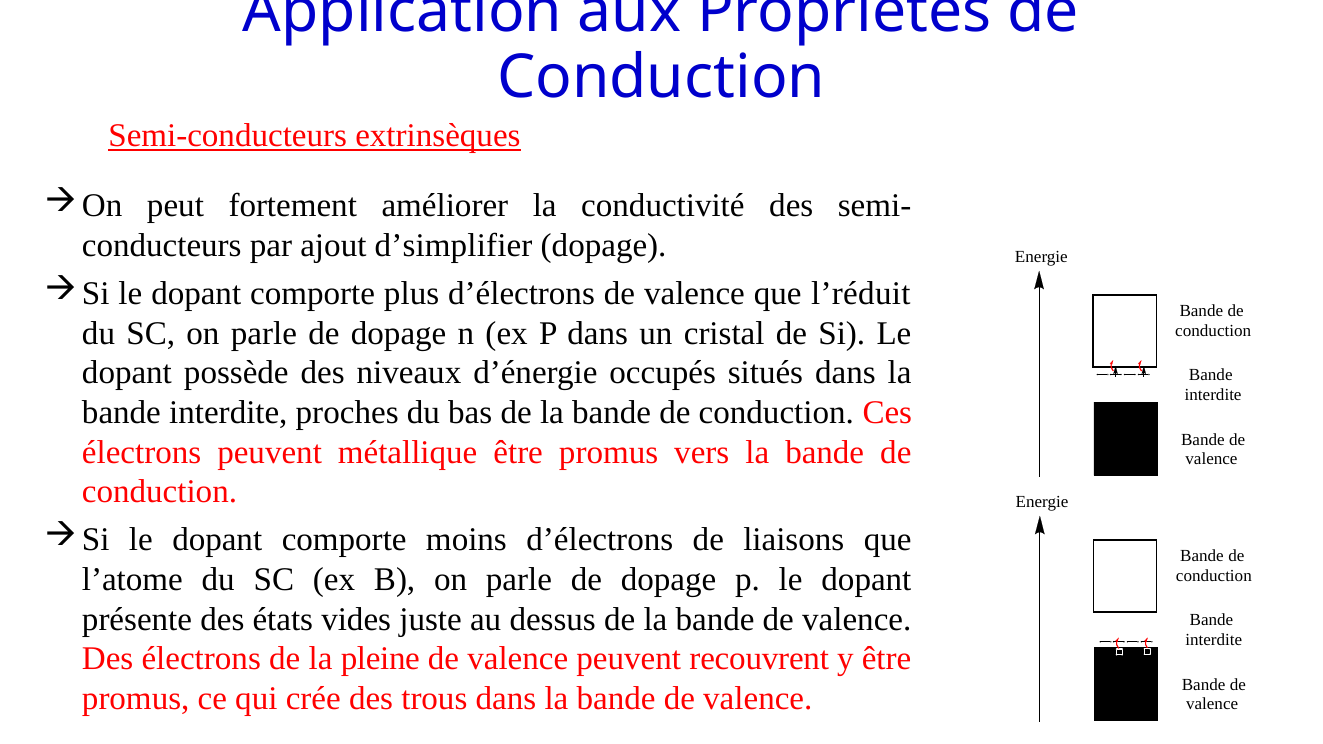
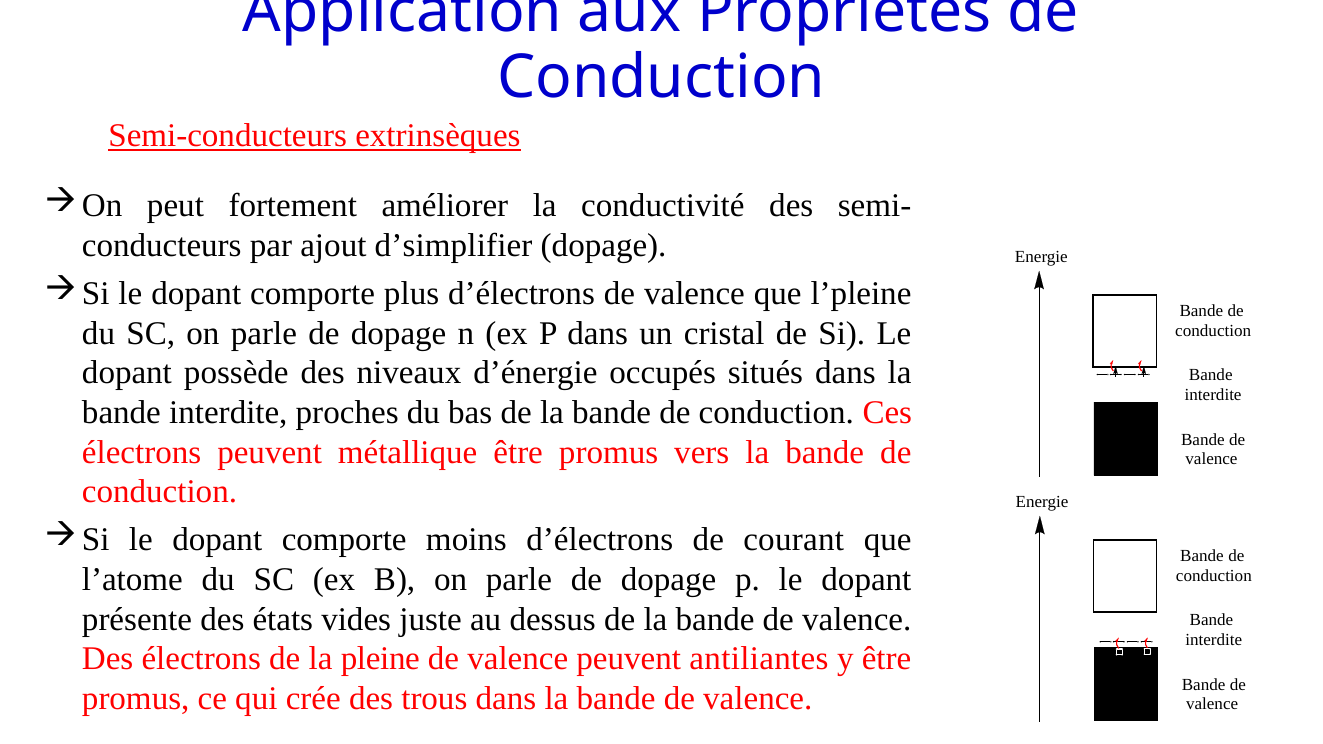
l’réduit: l’réduit -> l’pleine
liaisons: liaisons -> courant
recouvrent: recouvrent -> antiliantes
